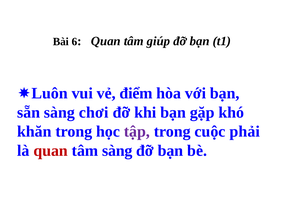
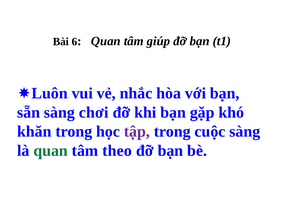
điểm: điểm -> nhắc
cuộc phải: phải -> sàng
quan at (51, 150) colour: red -> green
tâm sàng: sàng -> theo
